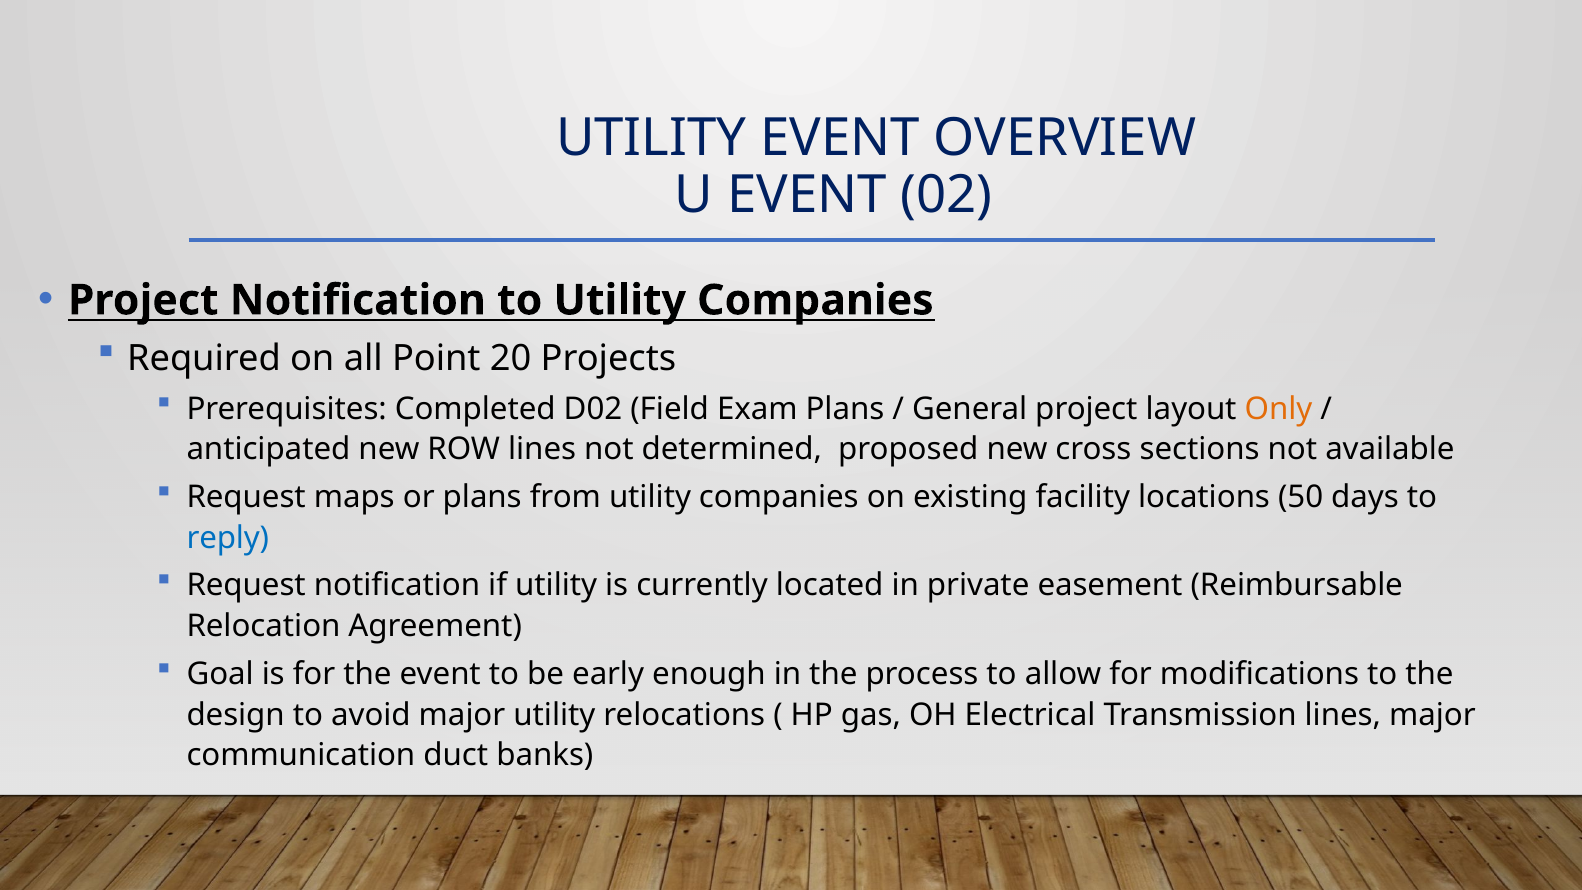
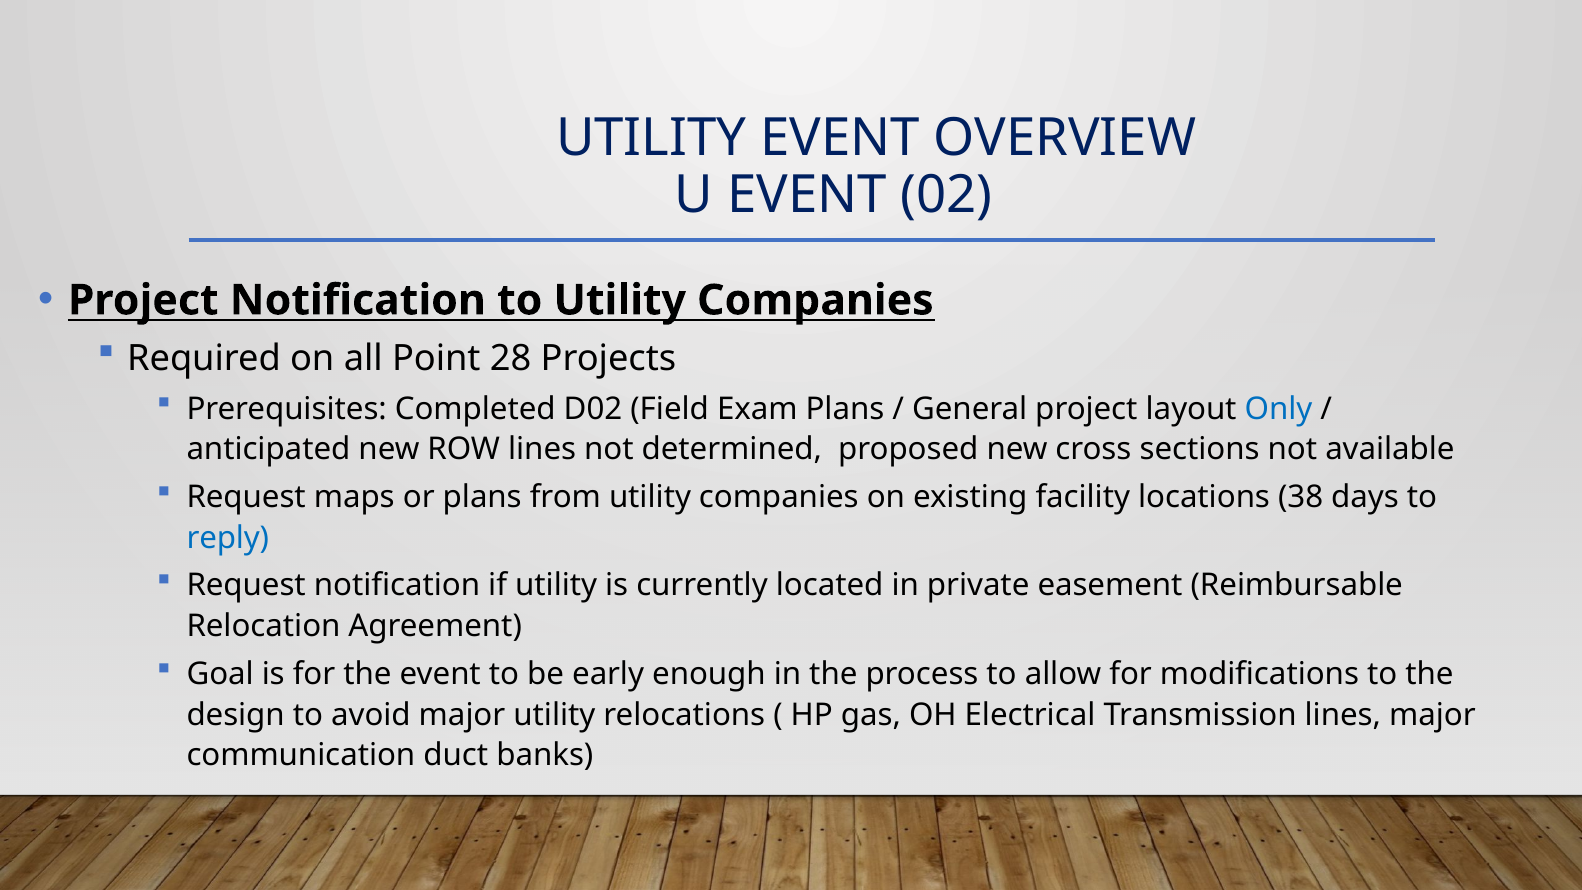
20: 20 -> 28
Only colour: orange -> blue
50: 50 -> 38
